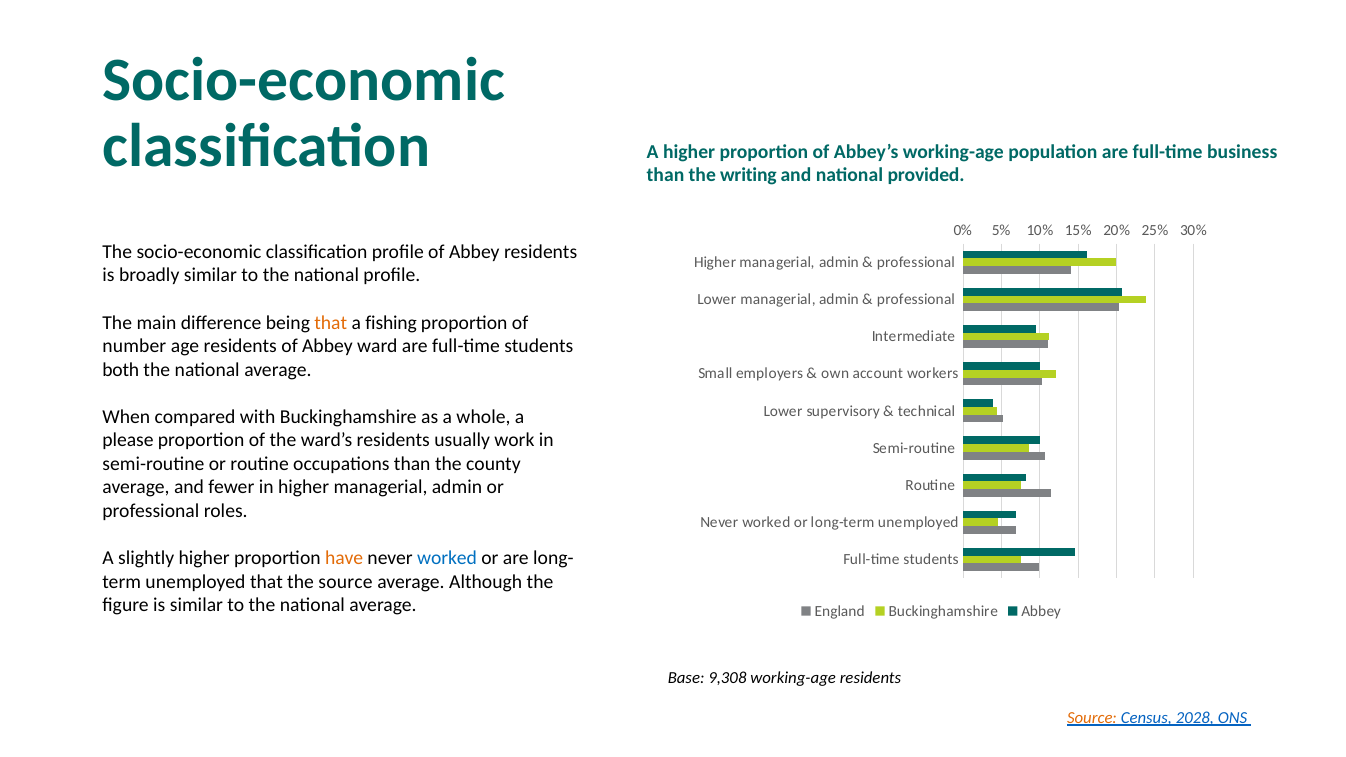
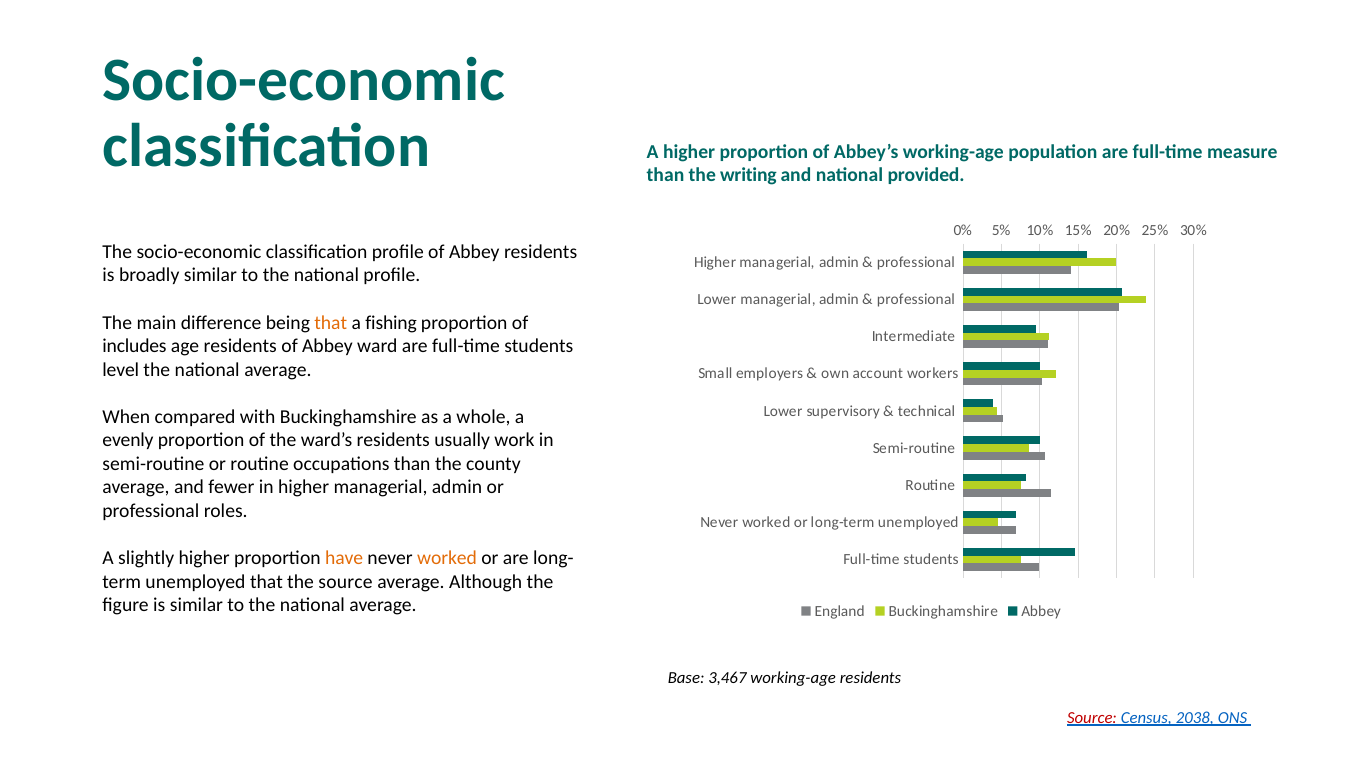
business: business -> measure
number: number -> includes
both: both -> level
please: please -> evenly
worked at (447, 558) colour: blue -> orange
9,308: 9,308 -> 3,467
Source at (1092, 718) colour: orange -> red
2028: 2028 -> 2038
